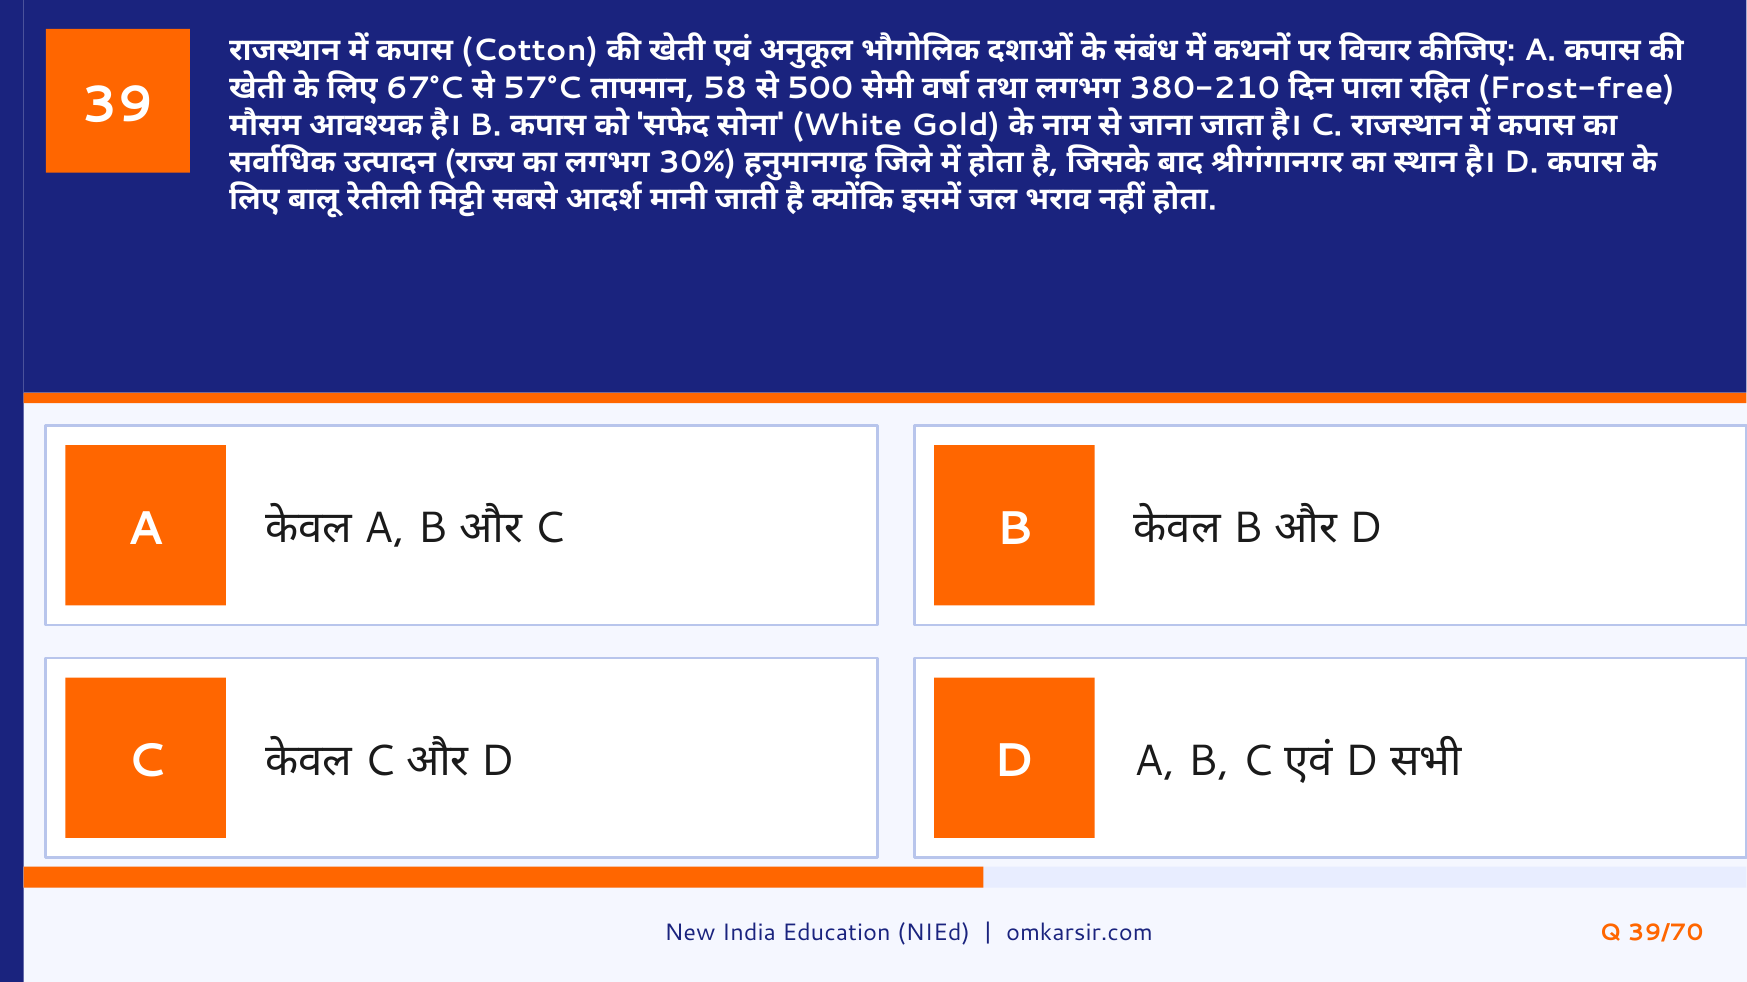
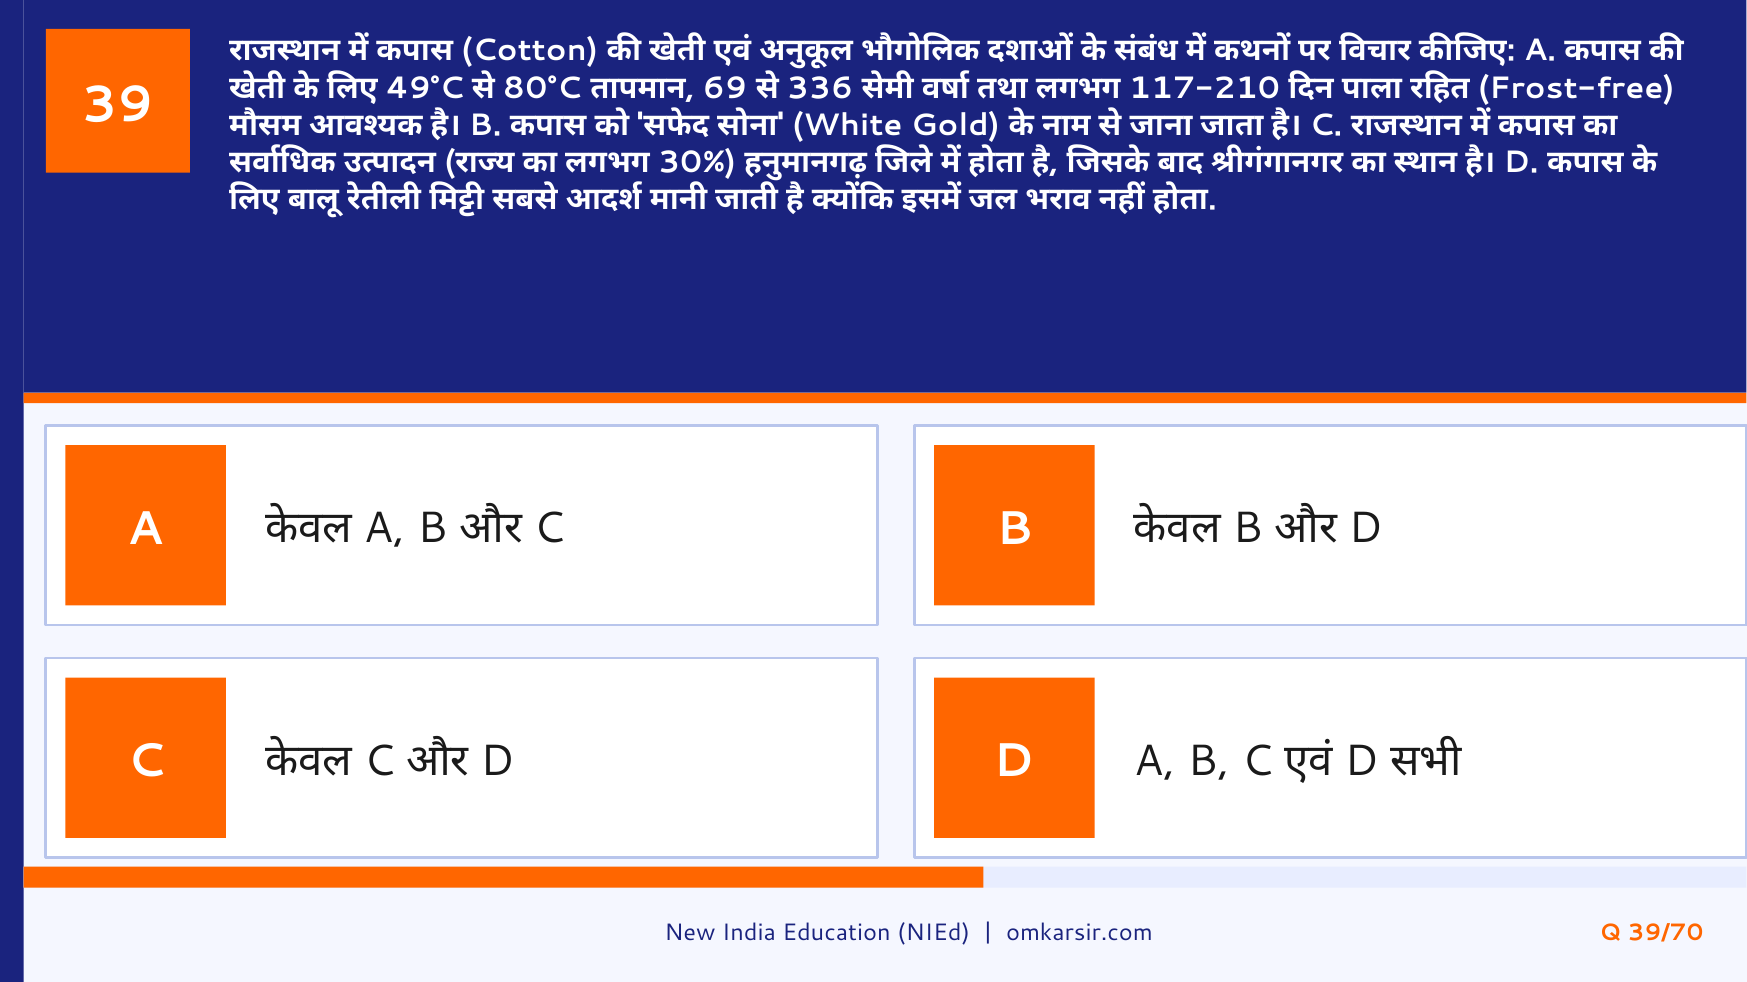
67°C: 67°C -> 49°C
57°C: 57°C -> 80°C
58: 58 -> 69
500: 500 -> 336
380-210: 380-210 -> 117-210
